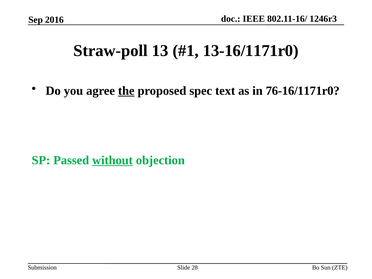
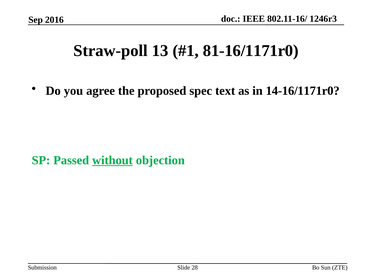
13-16/1171r0: 13-16/1171r0 -> 81-16/1171r0
the underline: present -> none
76-16/1171r0: 76-16/1171r0 -> 14-16/1171r0
